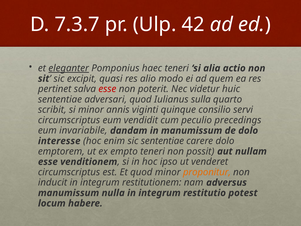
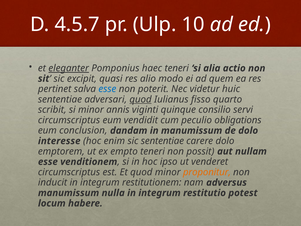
7.3.7: 7.3.7 -> 4.5.7
42: 42 -> 10
esse at (107, 89) colour: red -> blue
quod at (141, 99) underline: none -> present
sulla: sulla -> fisso
precedings: precedings -> obligations
invariabile: invariabile -> conclusion
